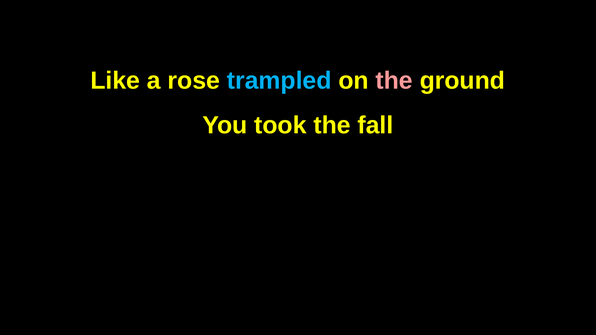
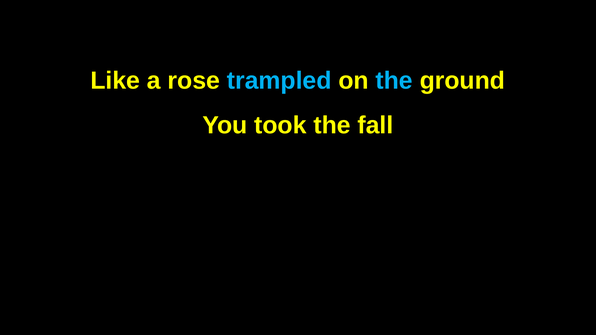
the at (394, 81) colour: pink -> light blue
